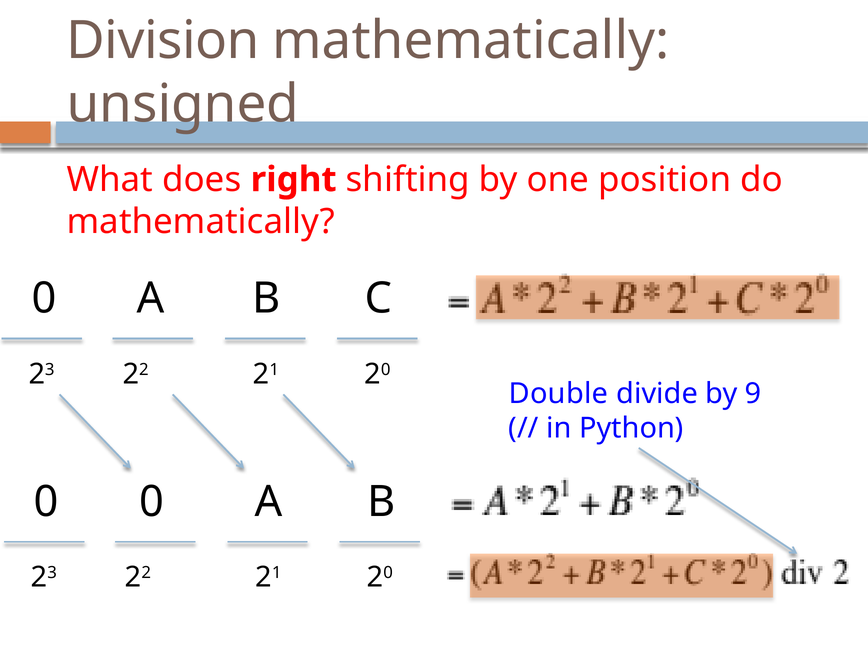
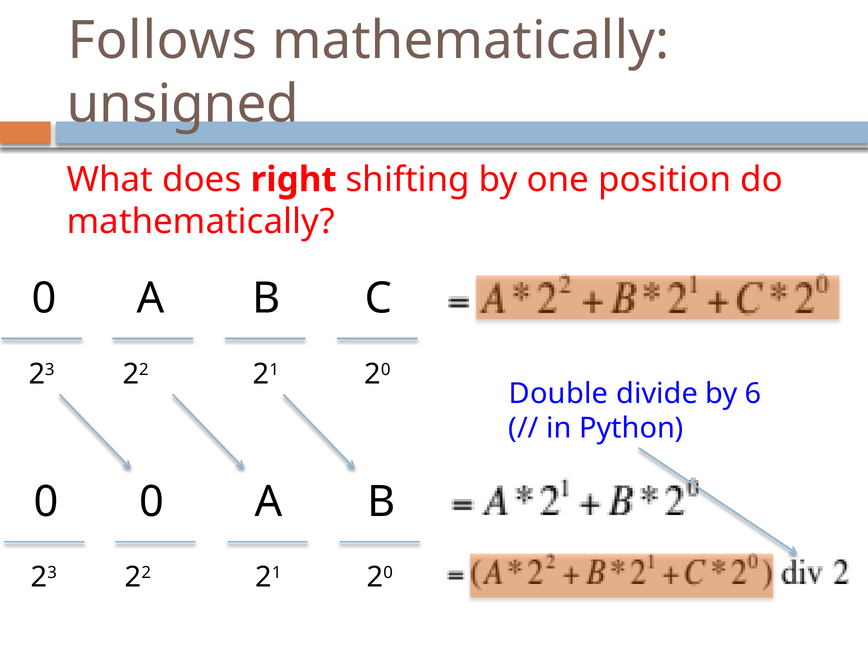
Division: Division -> Follows
9: 9 -> 6
